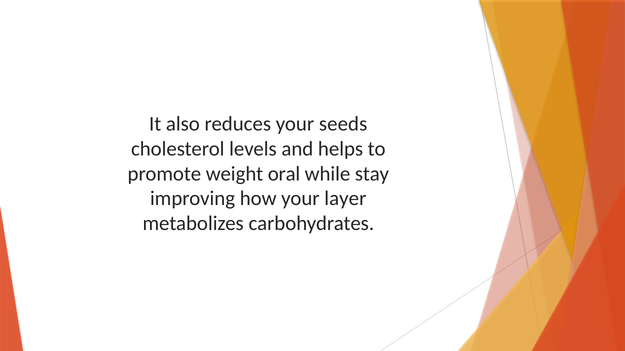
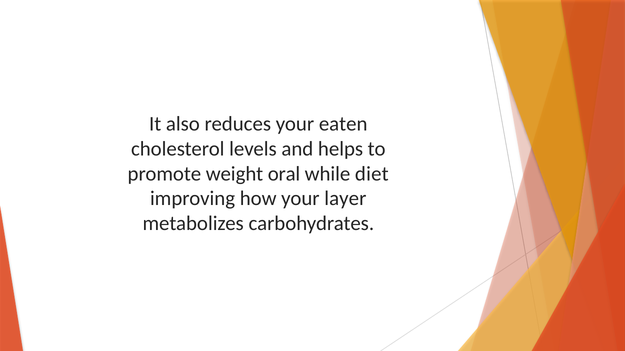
seeds: seeds -> eaten
stay: stay -> diet
